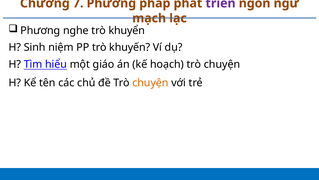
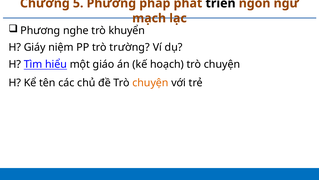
7: 7 -> 5
triển colour: purple -> black
Sinh: Sinh -> Giáy
khuyến: khuyến -> trường
